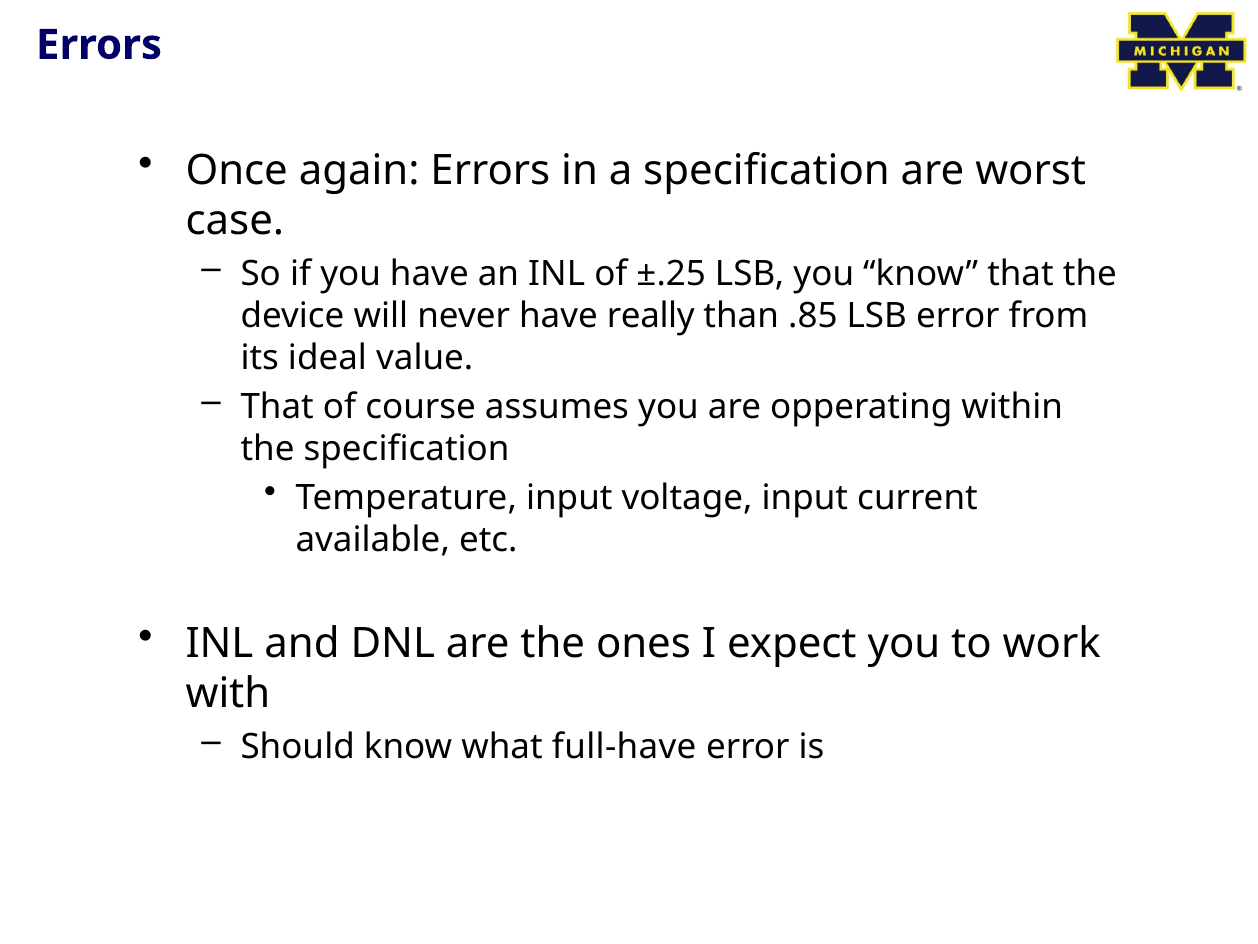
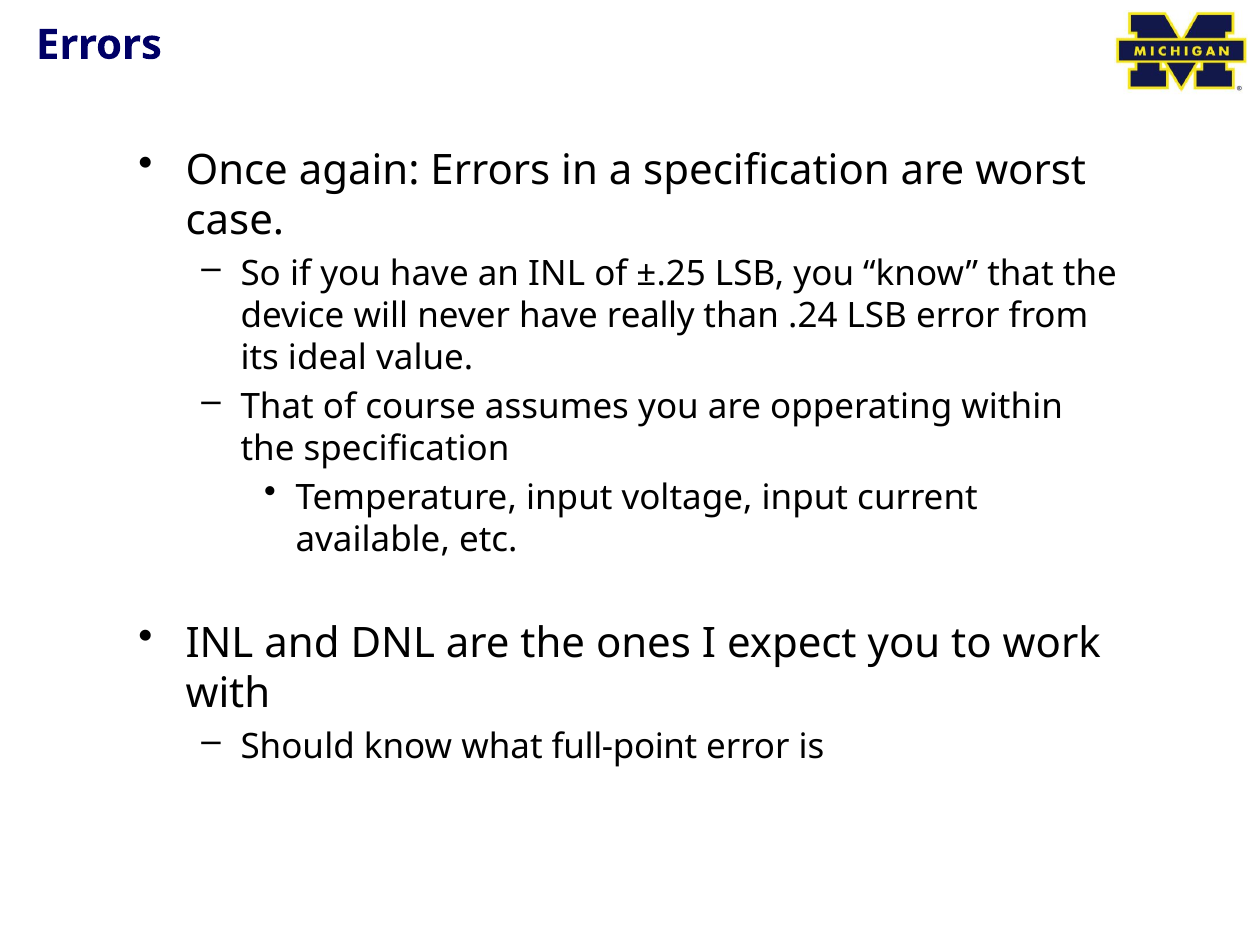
.85: .85 -> .24
full-have: full-have -> full-point
